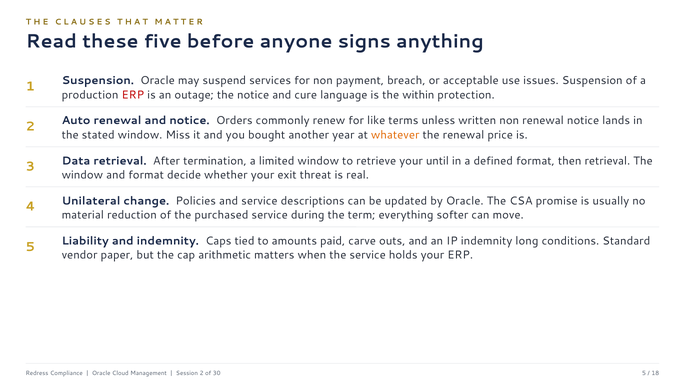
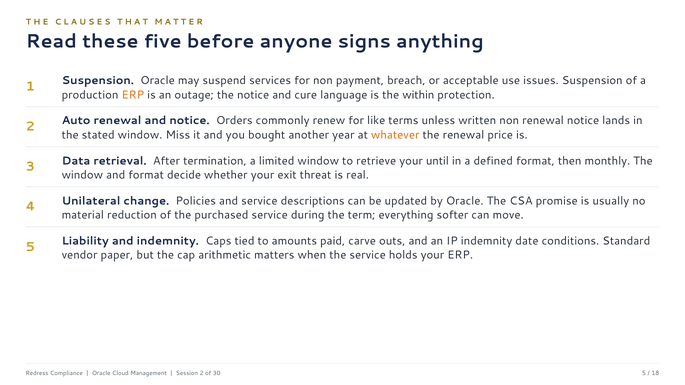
ERP at (133, 95) colour: red -> orange
then retrieval: retrieval -> monthly
long: long -> date
